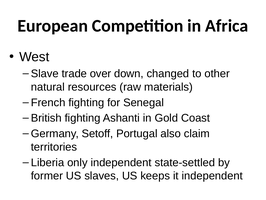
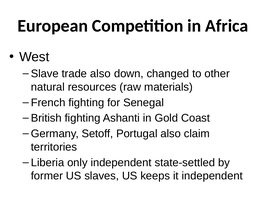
trade over: over -> also
